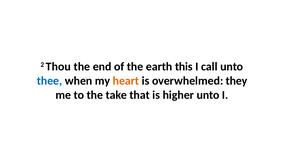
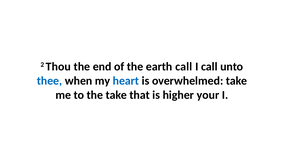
earth this: this -> call
heart colour: orange -> blue
overwhelmed they: they -> take
higher unto: unto -> your
